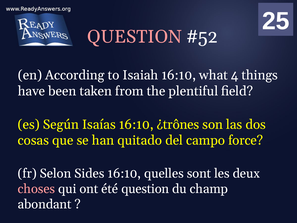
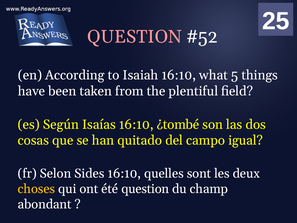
4: 4 -> 5
¿trônes: ¿trônes -> ¿tombé
force: force -> igual
choses colour: pink -> yellow
